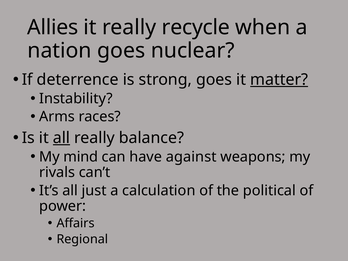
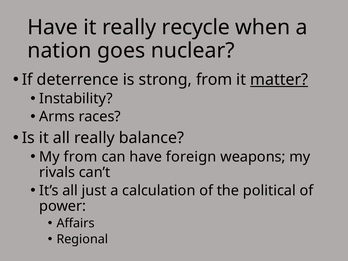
Allies at (53, 27): Allies -> Have
strong goes: goes -> from
all at (61, 138) underline: present -> none
My mind: mind -> from
against: against -> foreign
